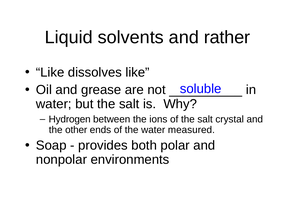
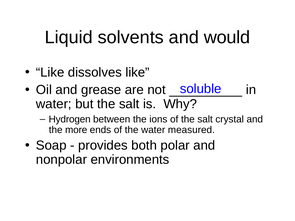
rather: rather -> would
other: other -> more
